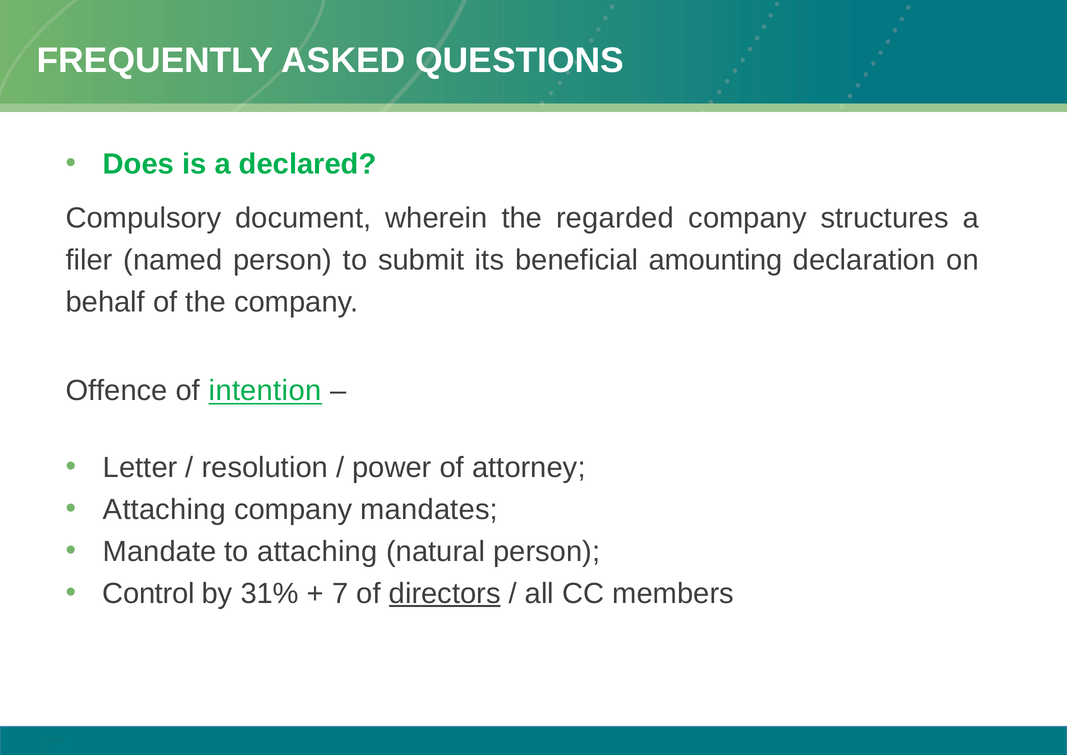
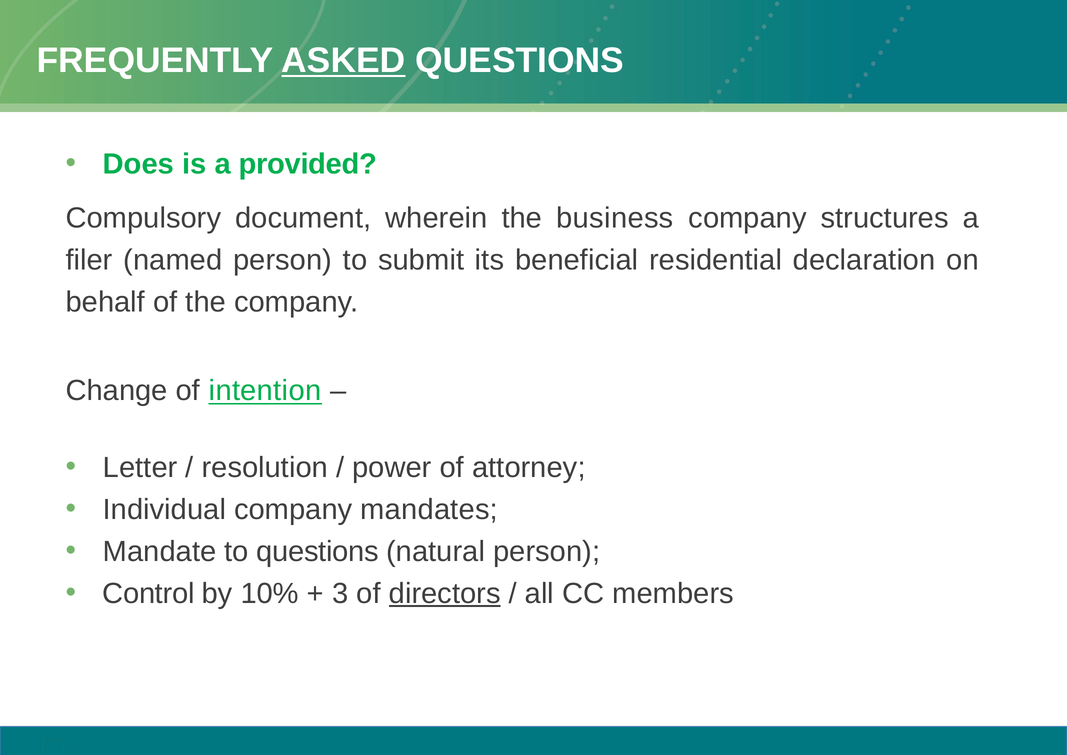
ASKED underline: none -> present
declared: declared -> provided
regarded: regarded -> business
amounting: amounting -> residential
Offence: Offence -> Change
Attaching at (164, 510): Attaching -> Individual
to attaching: attaching -> questions
31%: 31% -> 10%
7: 7 -> 3
